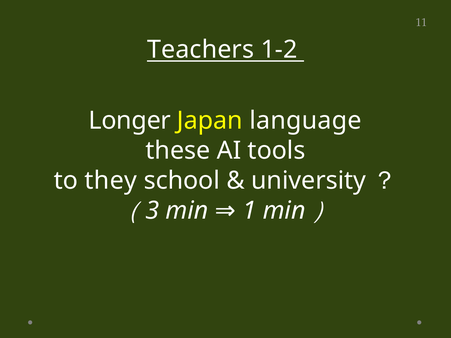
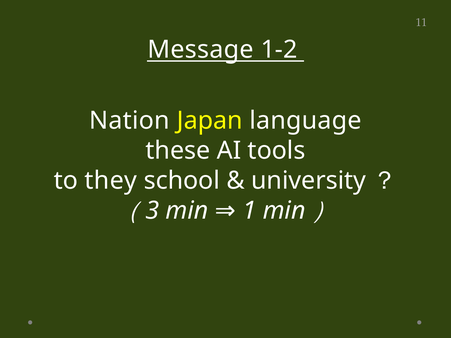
Teachers: Teachers -> Message
Longer: Longer -> Nation
